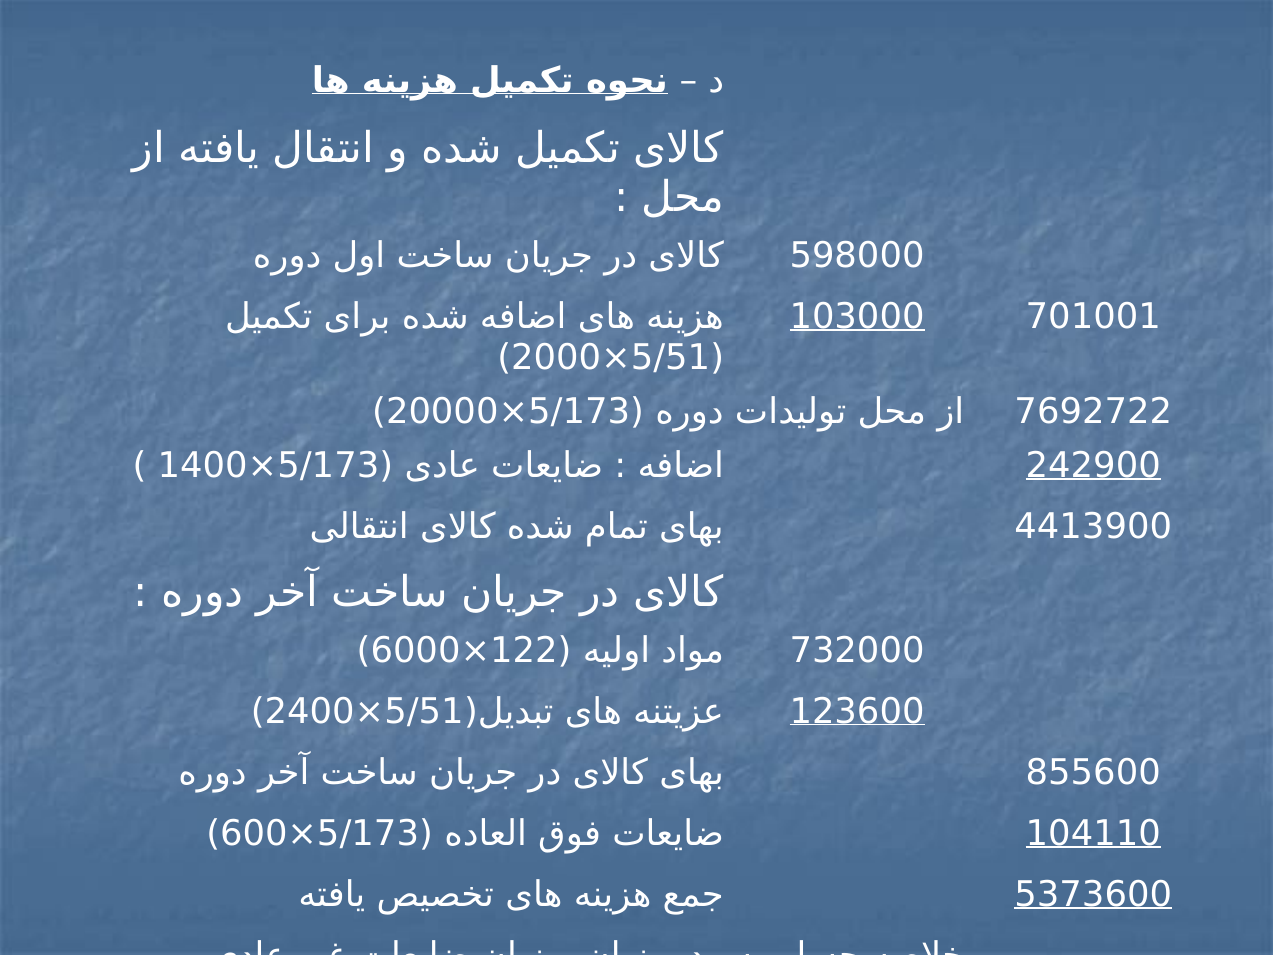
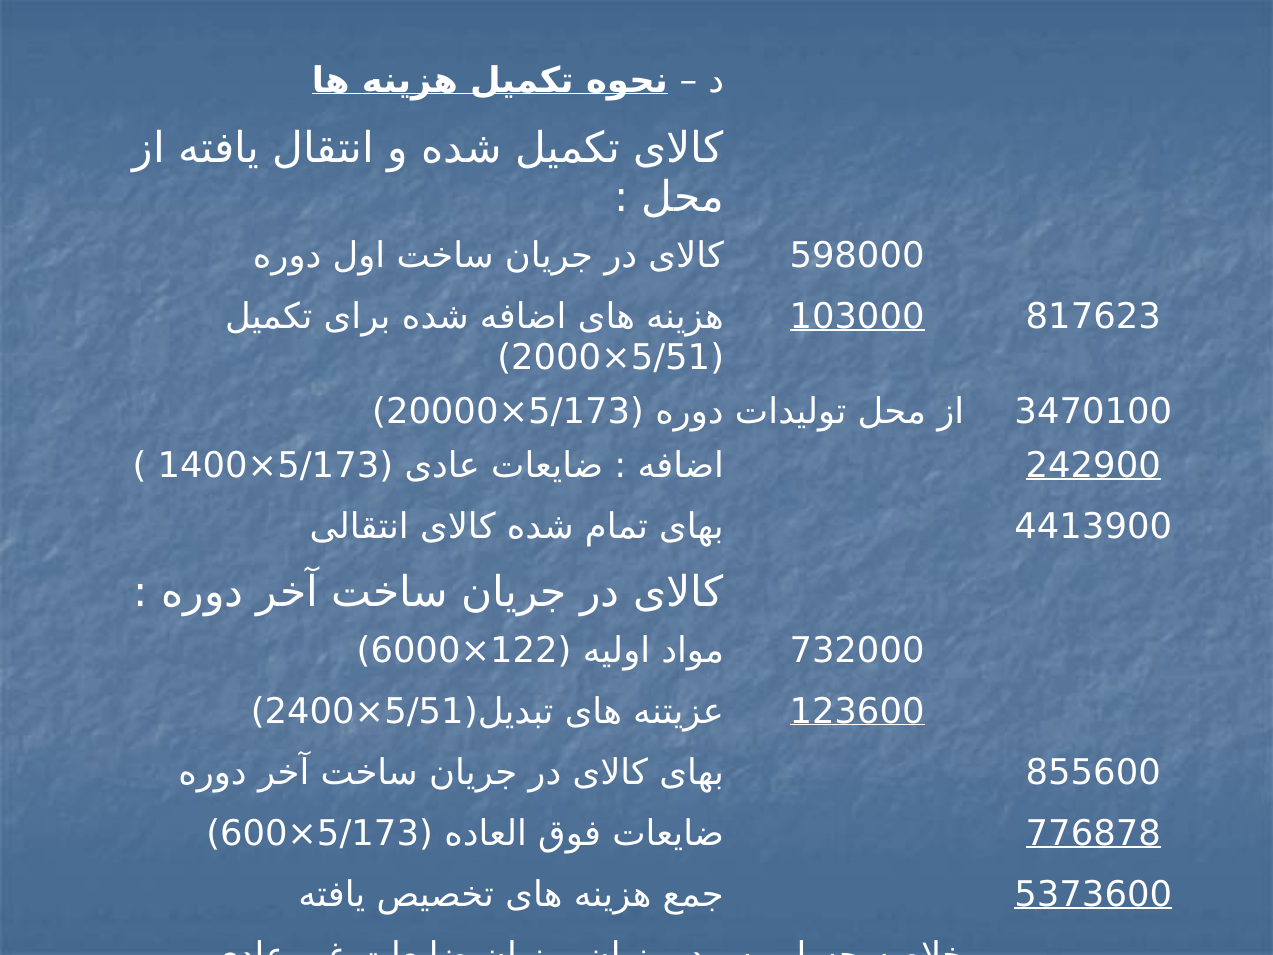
701001: 701001 -> 817623
7692722: 7692722 -> 3470100
104110: 104110 -> 776878
